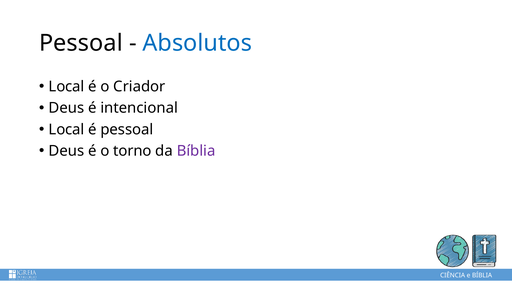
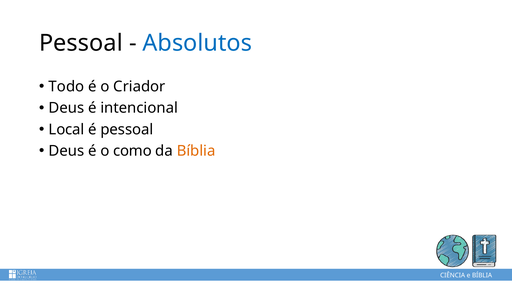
Local at (67, 87): Local -> Todo
torno: torno -> como
Bíblia at (196, 151) colour: purple -> orange
